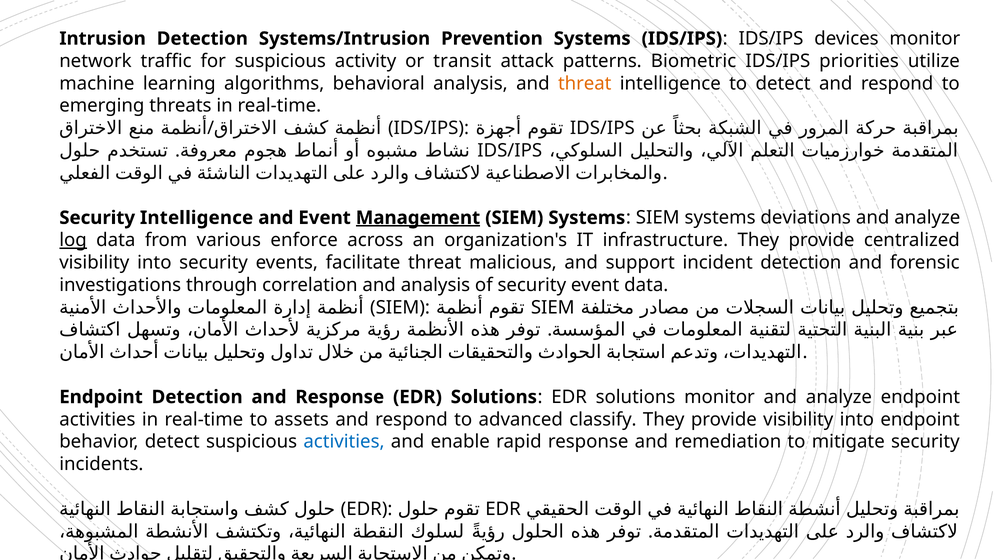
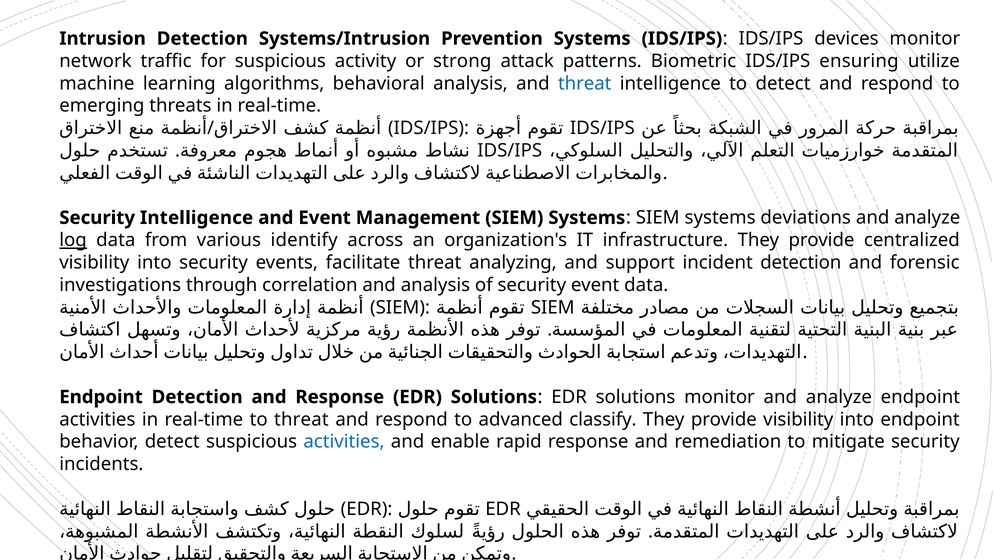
transit: transit -> strong
priorities: priorities -> ensuring
threat at (585, 83) colour: orange -> blue
Management underline: present -> none
enforce: enforce -> identify
malicious: malicious -> analyzing
to assets: assets -> threat
